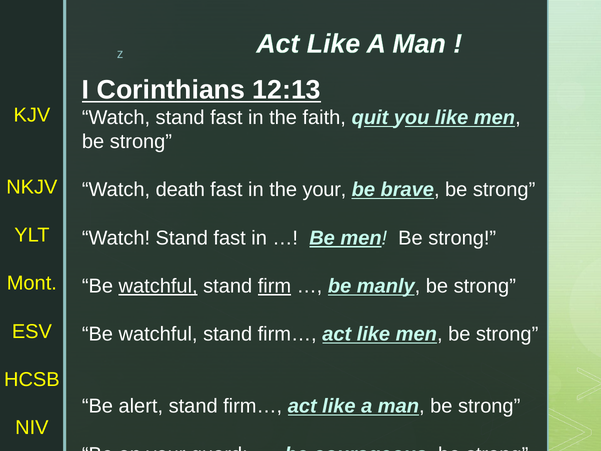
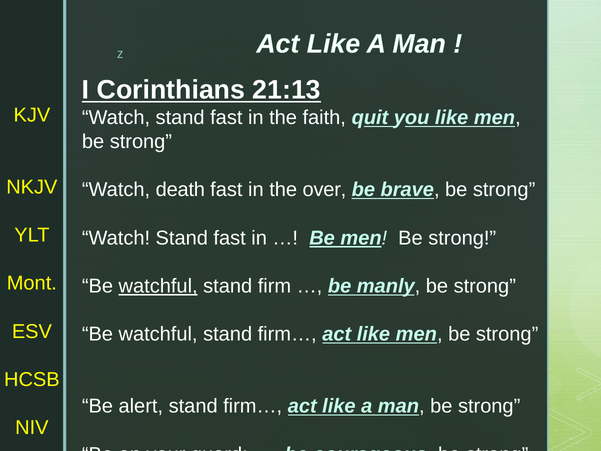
12:13: 12:13 -> 21:13
the your: your -> over
firm underline: present -> none
